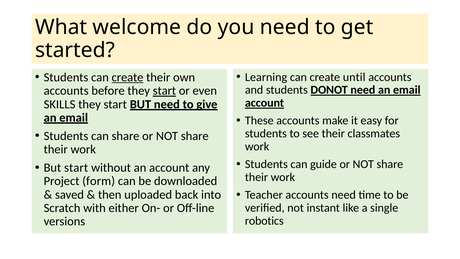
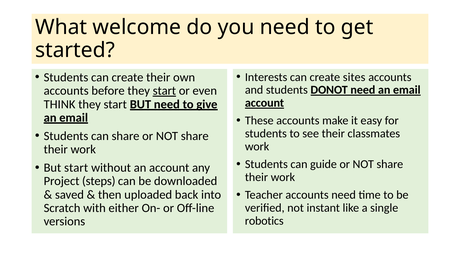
create at (128, 77) underline: present -> none
Learning: Learning -> Interests
until: until -> sites
SKILLS: SKILLS -> THINK
form: form -> steps
